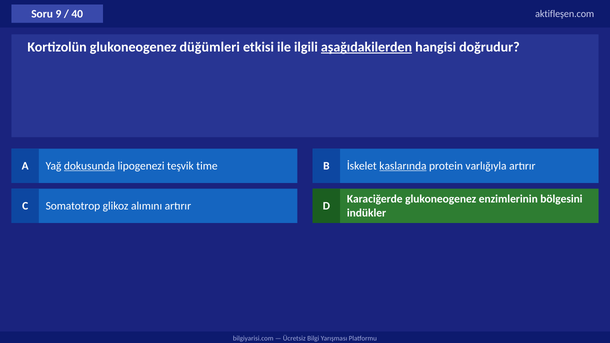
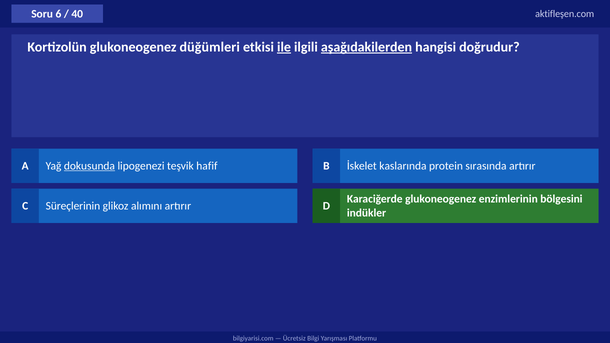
9: 9 -> 6
ile underline: none -> present
time: time -> hafif
kaslarında underline: present -> none
varlığıyla: varlığıyla -> sırasında
Somatotrop: Somatotrop -> Süreçlerinin
